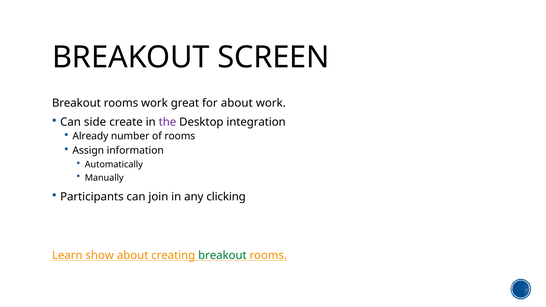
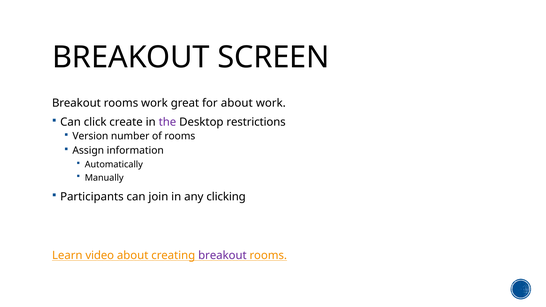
side: side -> click
integration: integration -> restrictions
Already: Already -> Version
show: show -> video
breakout at (222, 255) colour: green -> purple
